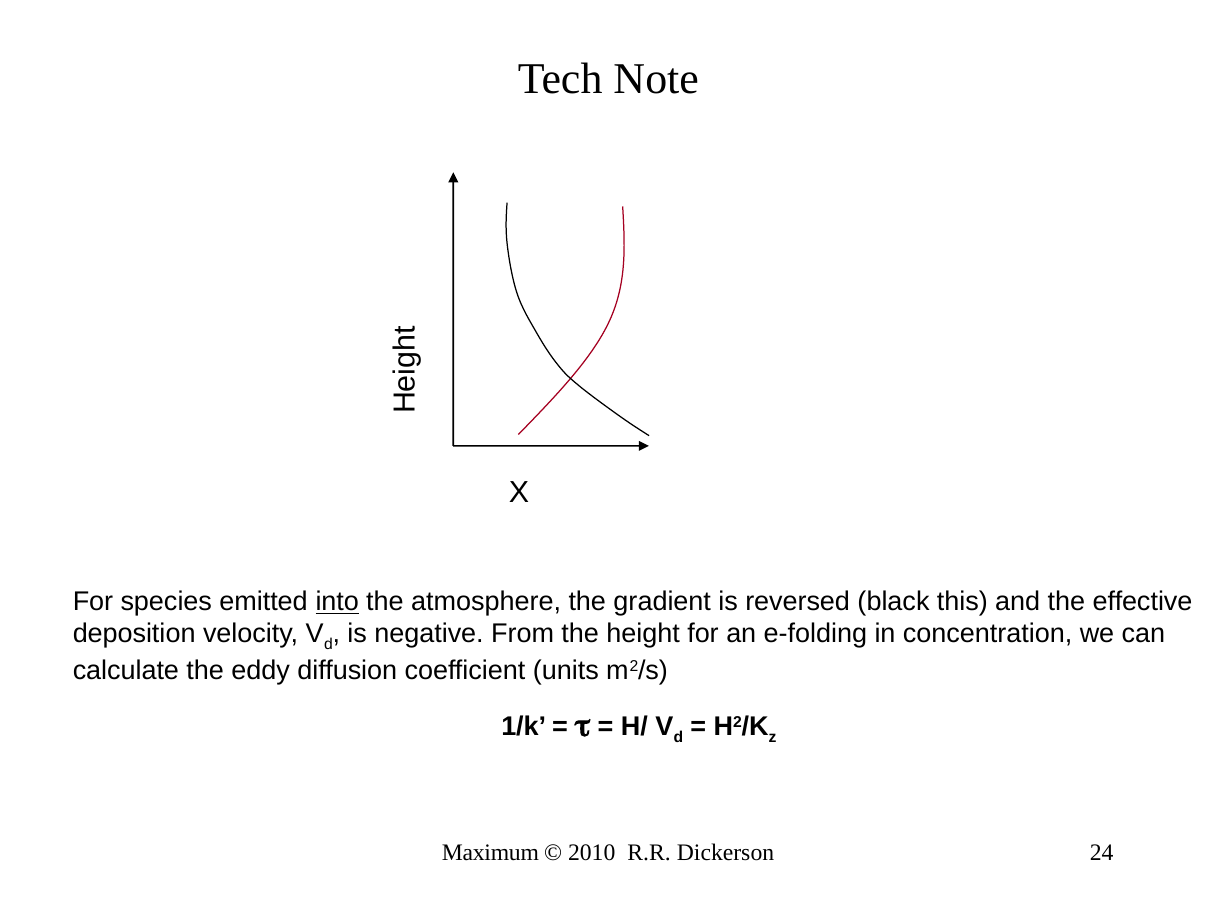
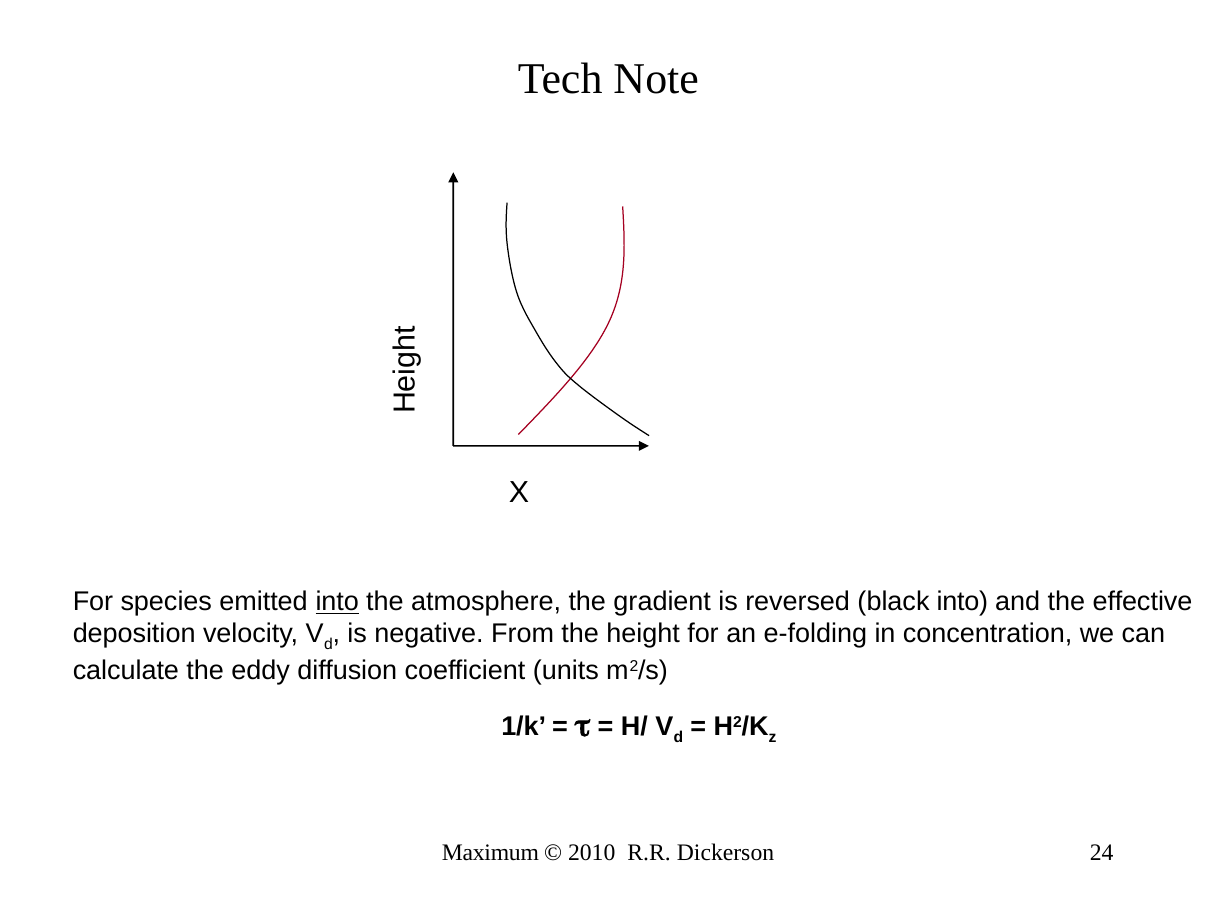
black this: this -> into
